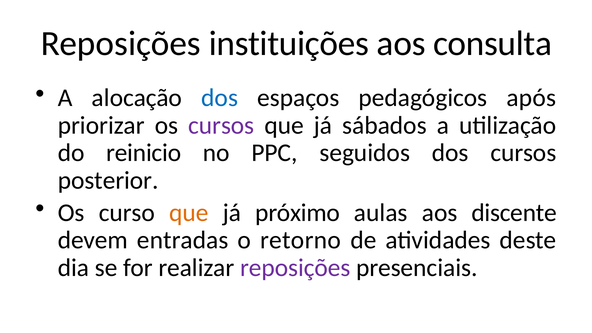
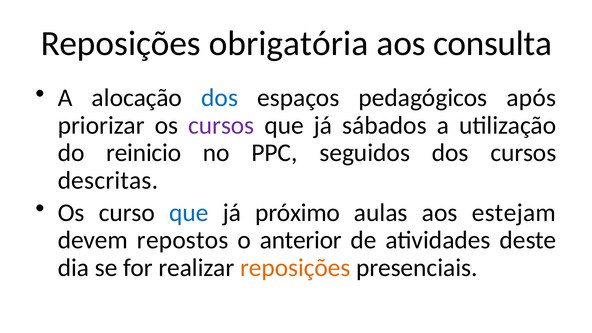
instituições: instituições -> obrigatória
posterior: posterior -> descritas
que at (189, 213) colour: orange -> blue
discente: discente -> estejam
entradas: entradas -> repostos
retorno: retorno -> anterior
reposições at (295, 268) colour: purple -> orange
